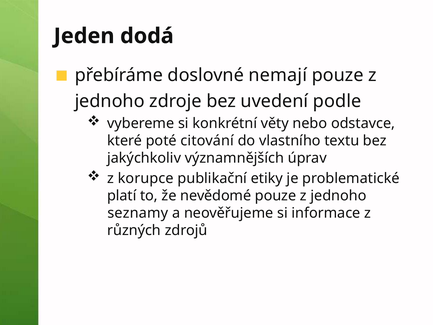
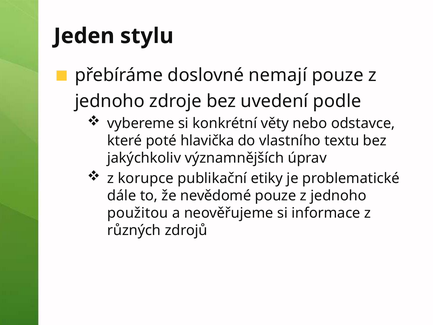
dodá: dodá -> stylu
citování: citování -> hlavička
platí: platí -> dále
seznamy: seznamy -> použitou
